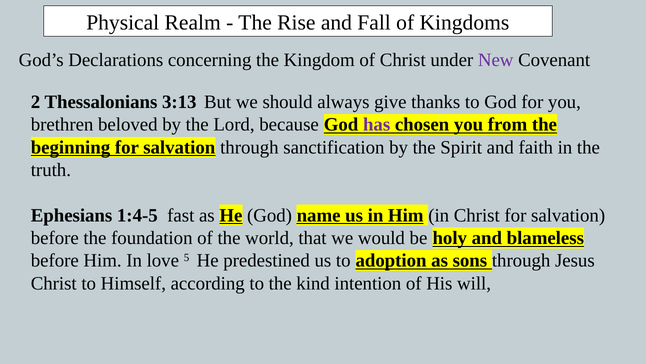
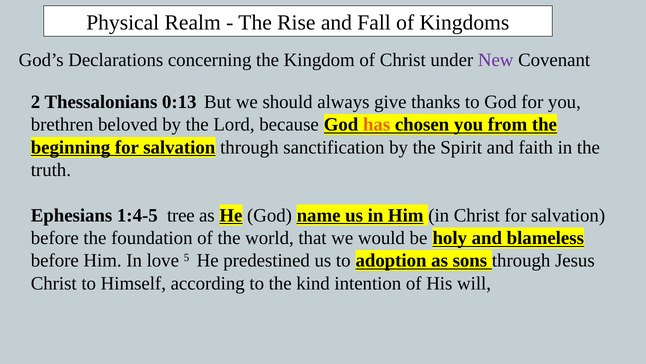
3:13: 3:13 -> 0:13
has colour: purple -> orange
fast: fast -> tree
